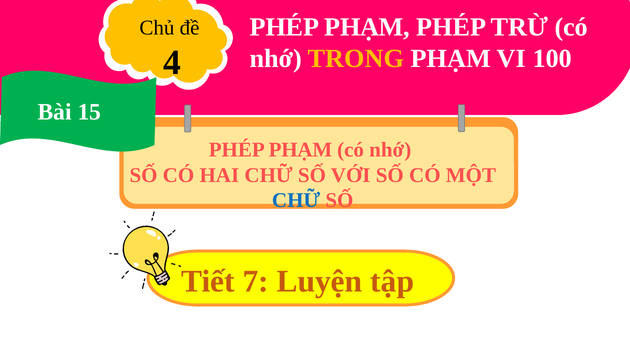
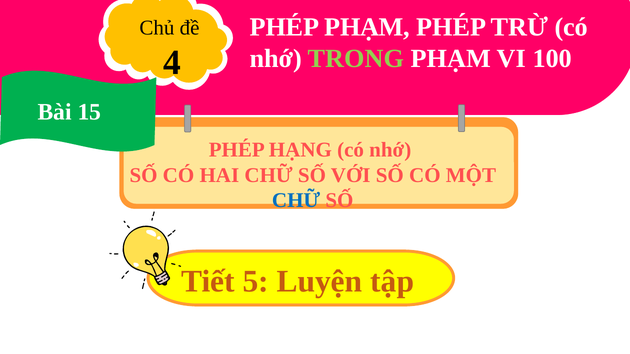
TRONG colour: yellow -> light green
PHẠM at (300, 150): PHẠM -> HẠNG
7: 7 -> 5
